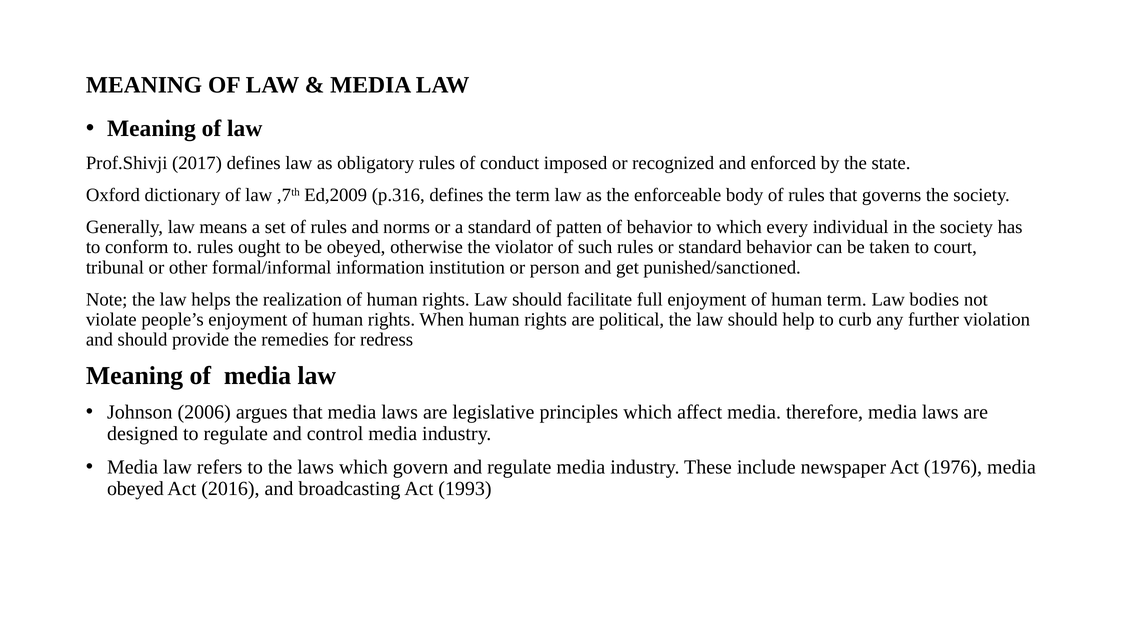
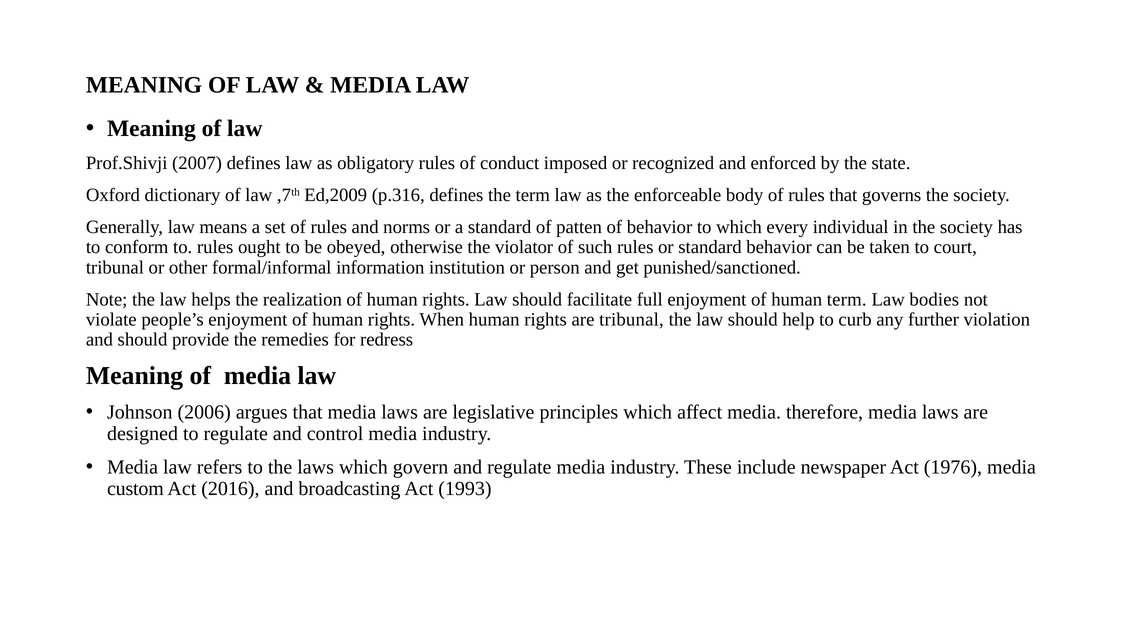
2017: 2017 -> 2007
are political: political -> tribunal
obeyed at (135, 489): obeyed -> custom
